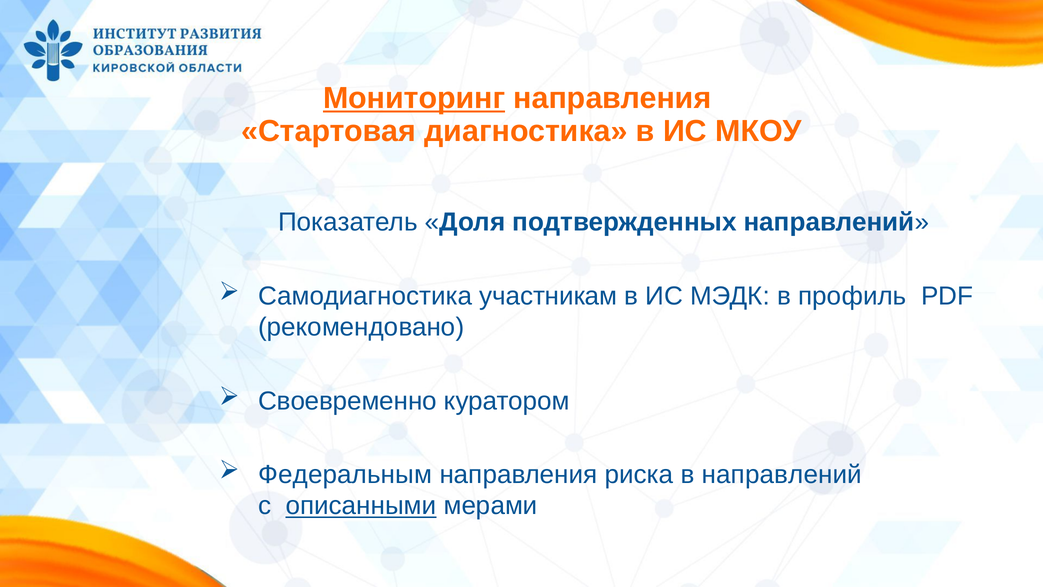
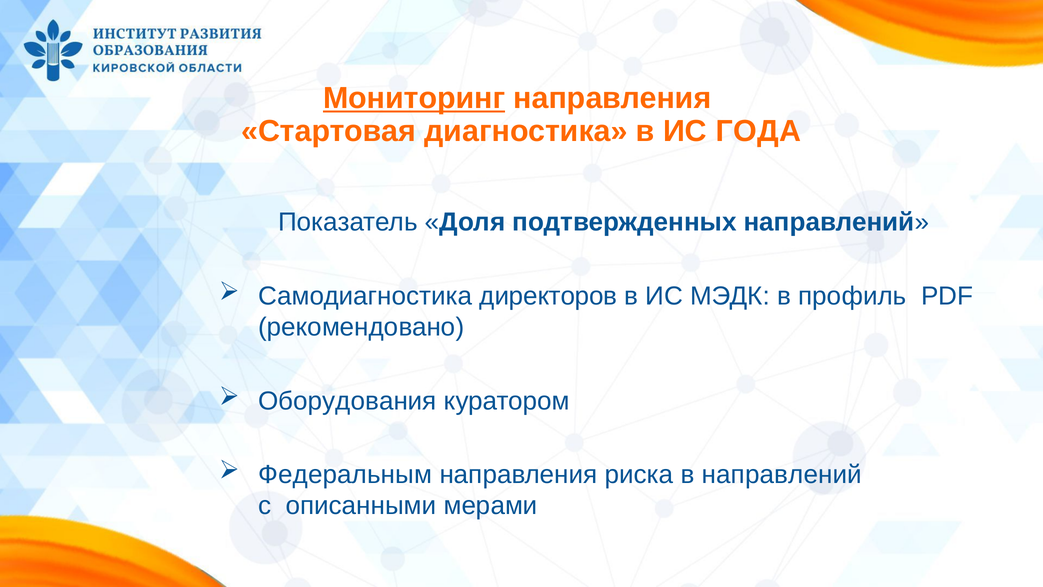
МКОУ: МКОУ -> ГОДА
участникам: участникам -> директоров
Своевременно: Своевременно -> Оборудования
описанными underline: present -> none
